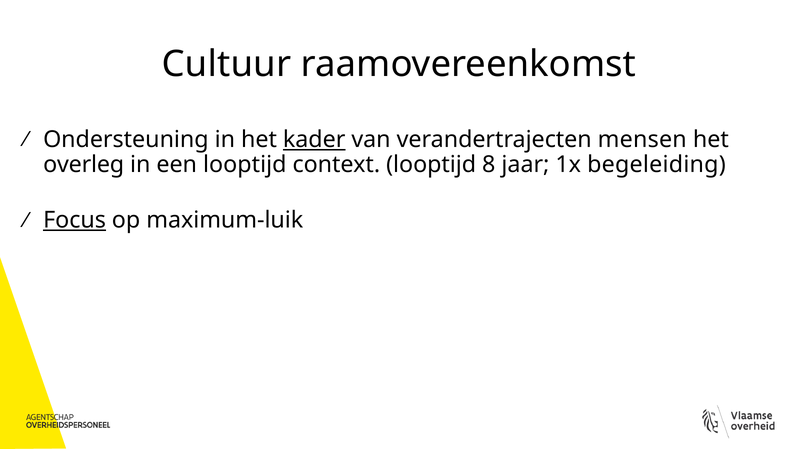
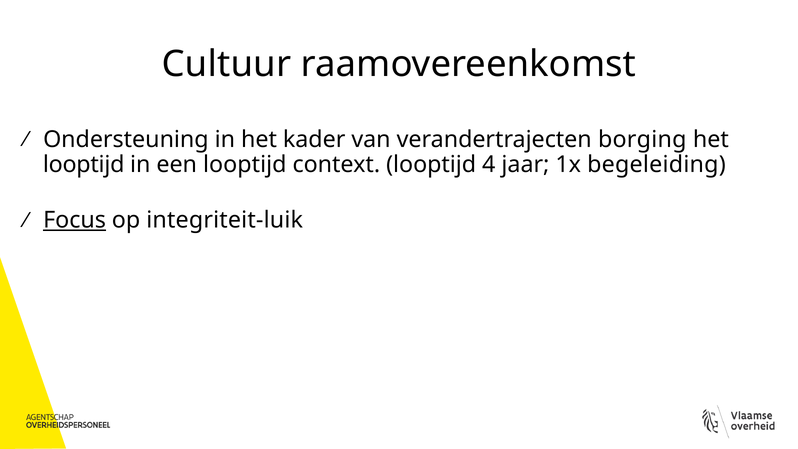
kader underline: present -> none
mensen: mensen -> borging
overleg at (84, 165): overleg -> looptijd
8: 8 -> 4
maximum-luik: maximum-luik -> integriteit-luik
